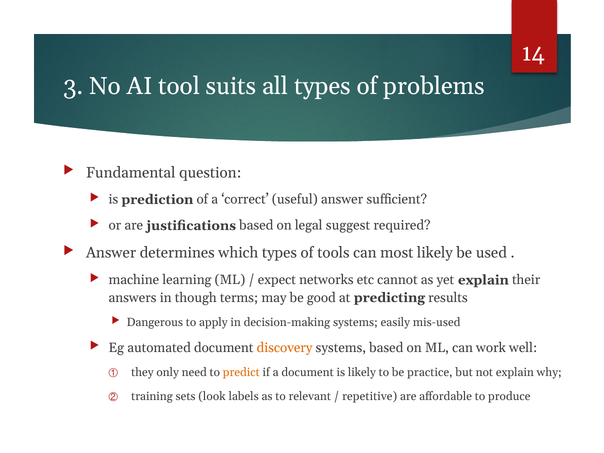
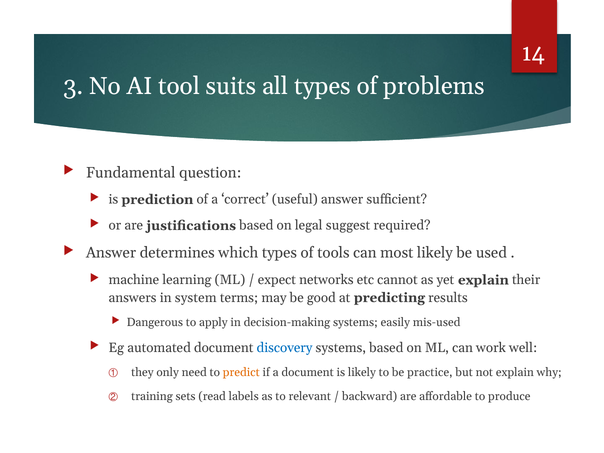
though: though -> system
discovery colour: orange -> blue
look: look -> read
repetitive: repetitive -> backward
